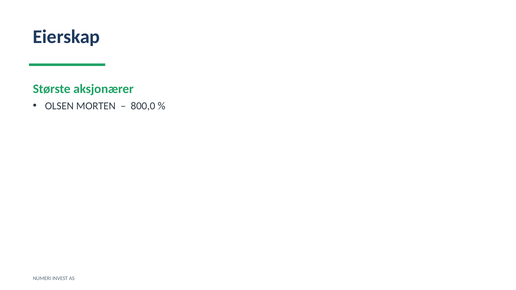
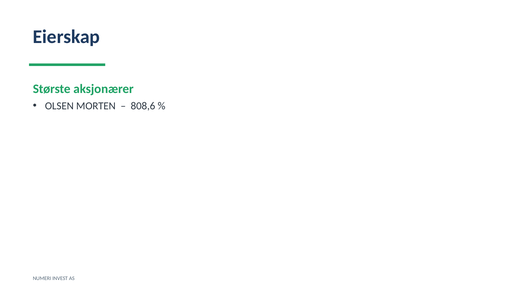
800,0: 800,0 -> 808,6
